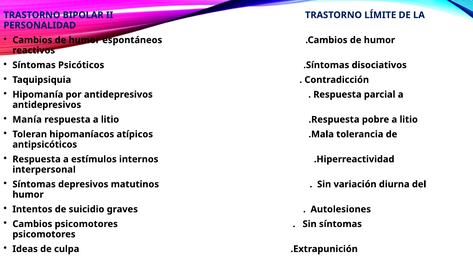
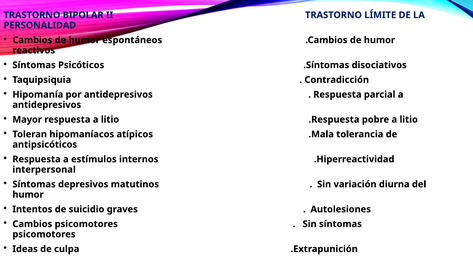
Manía: Manía -> Mayor
